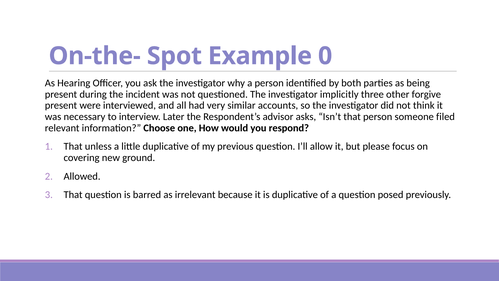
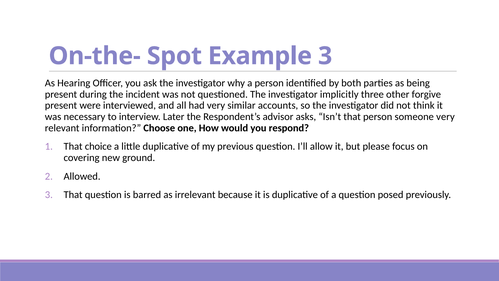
Example 0: 0 -> 3
someone filed: filed -> very
unless: unless -> choice
